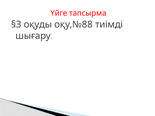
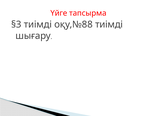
§3 оқуды: оқуды -> тиімді
